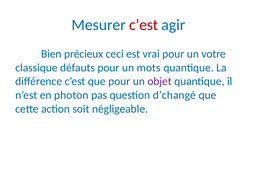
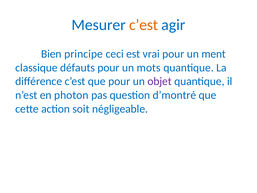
c’est at (144, 25) colour: red -> orange
précieux: précieux -> principe
votre: votre -> ment
d’changé: d’changé -> d’montré
